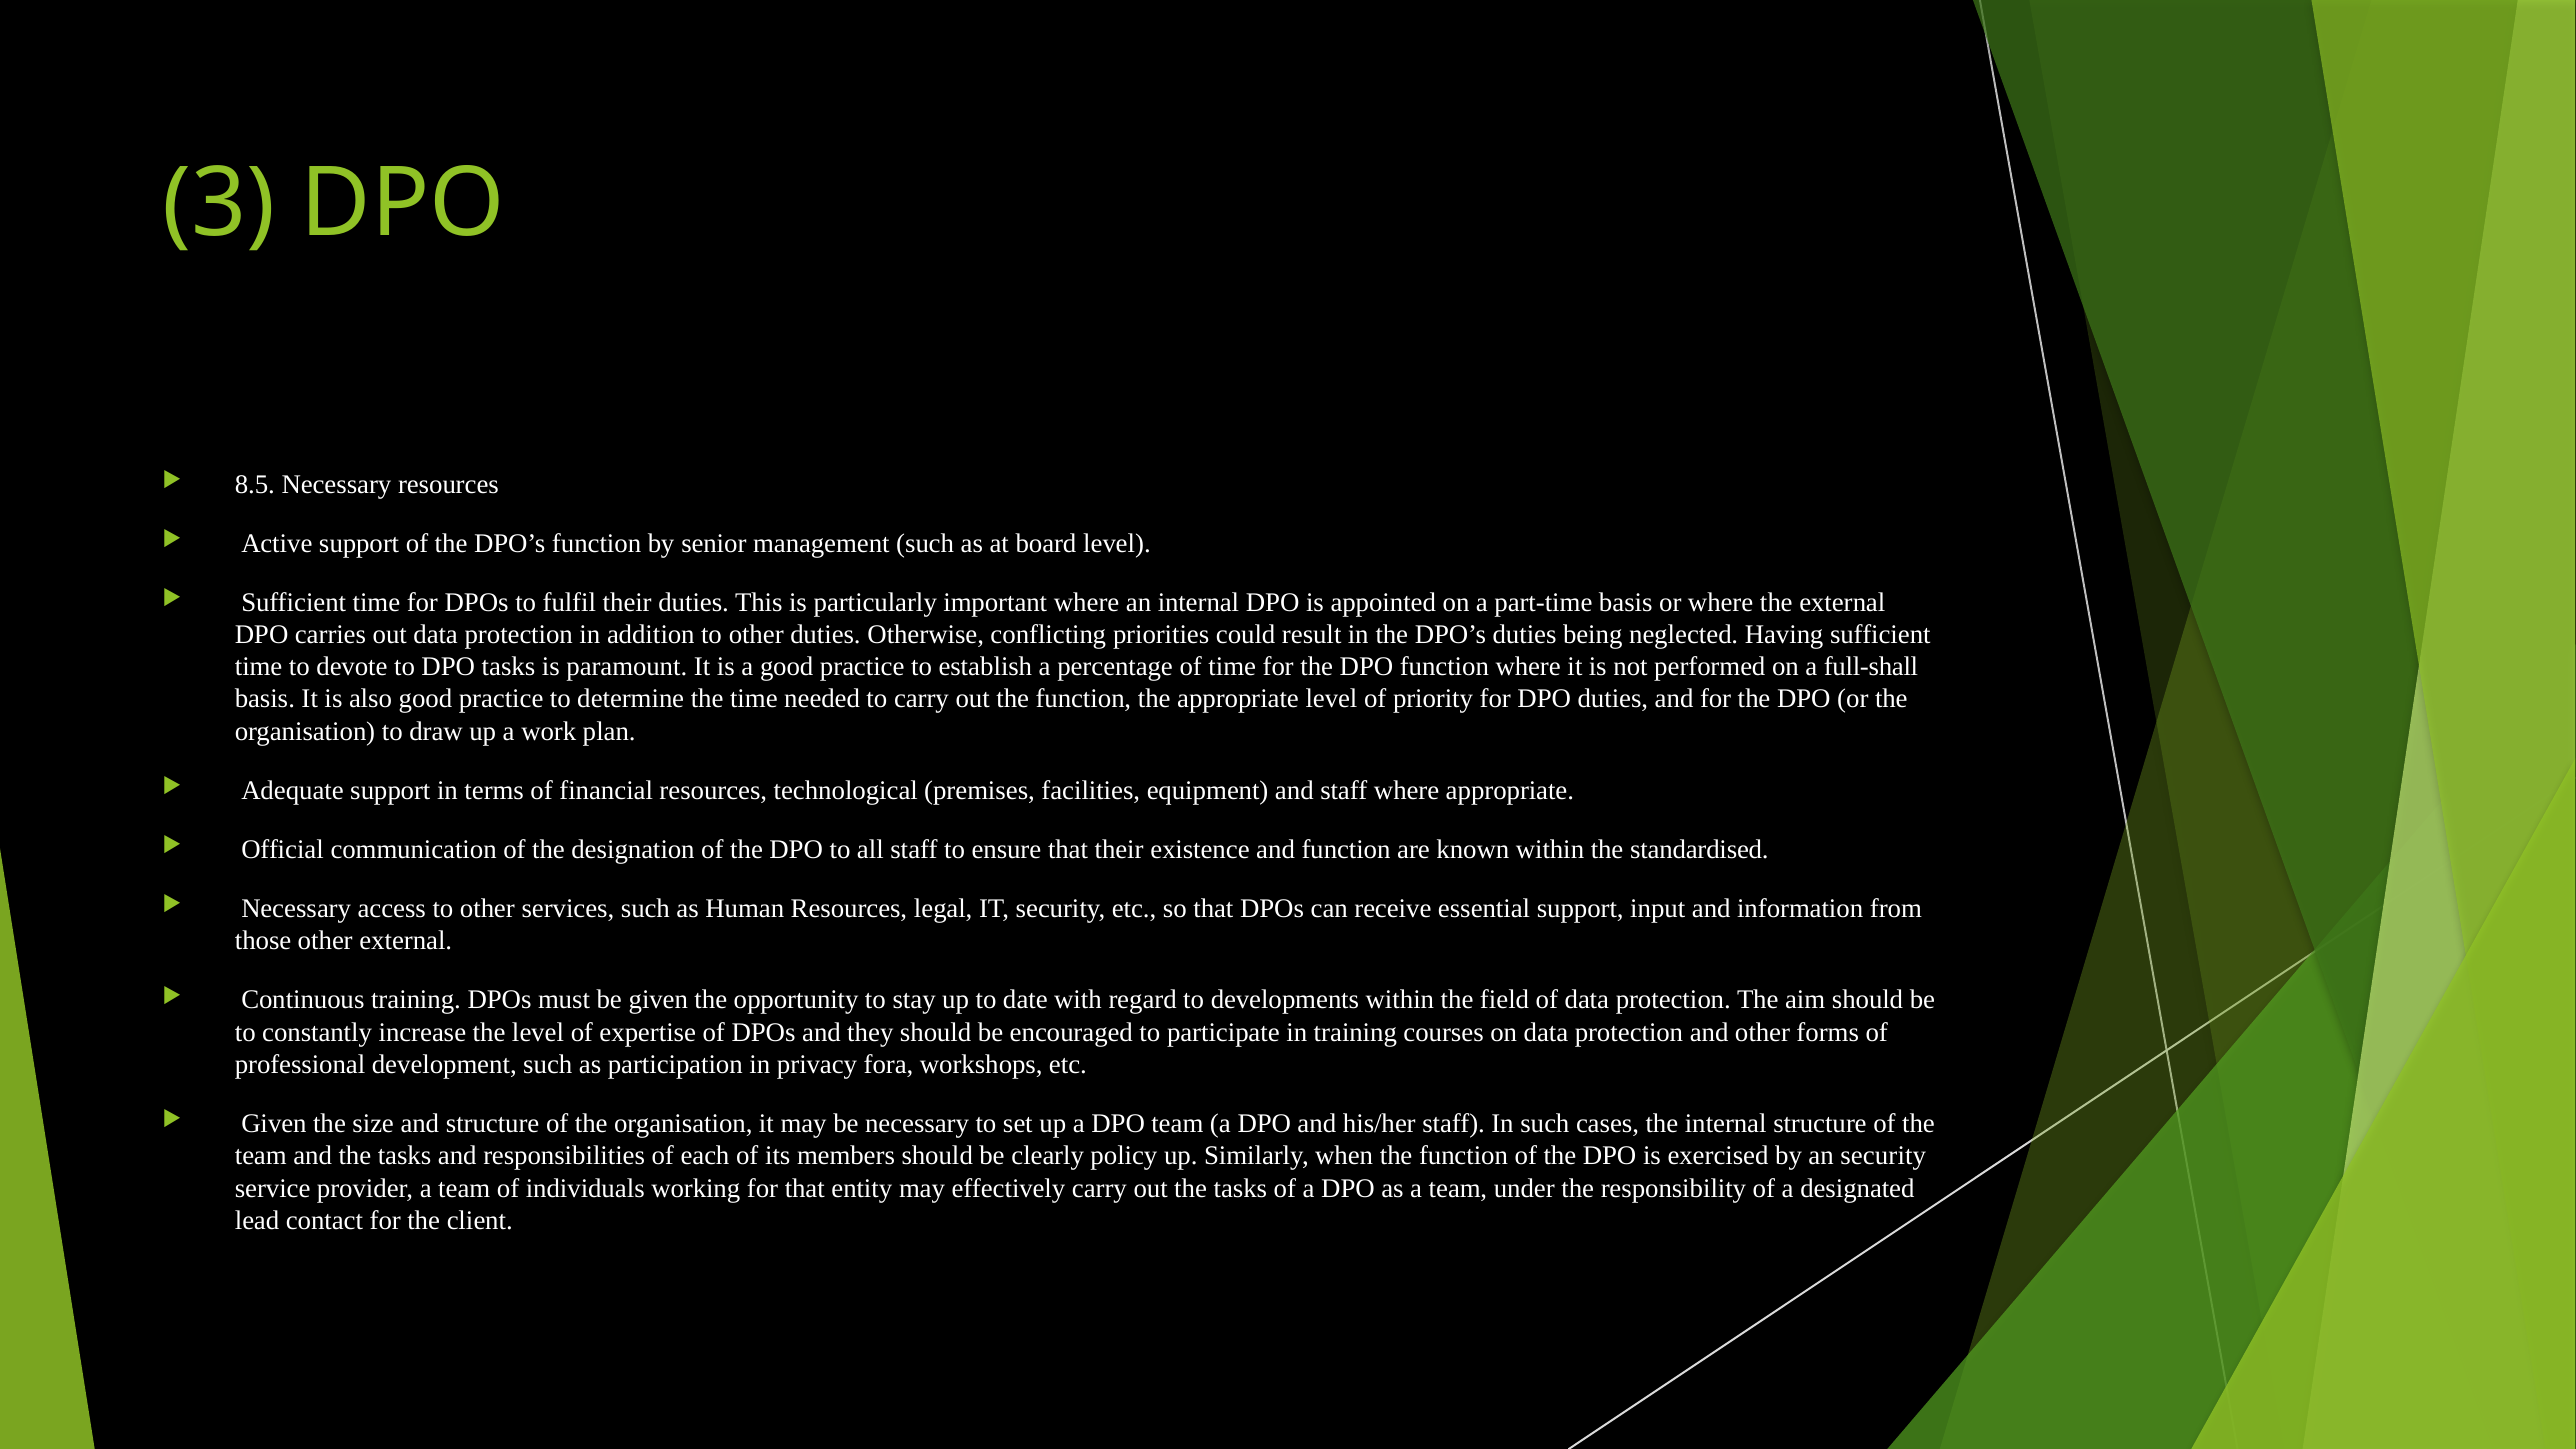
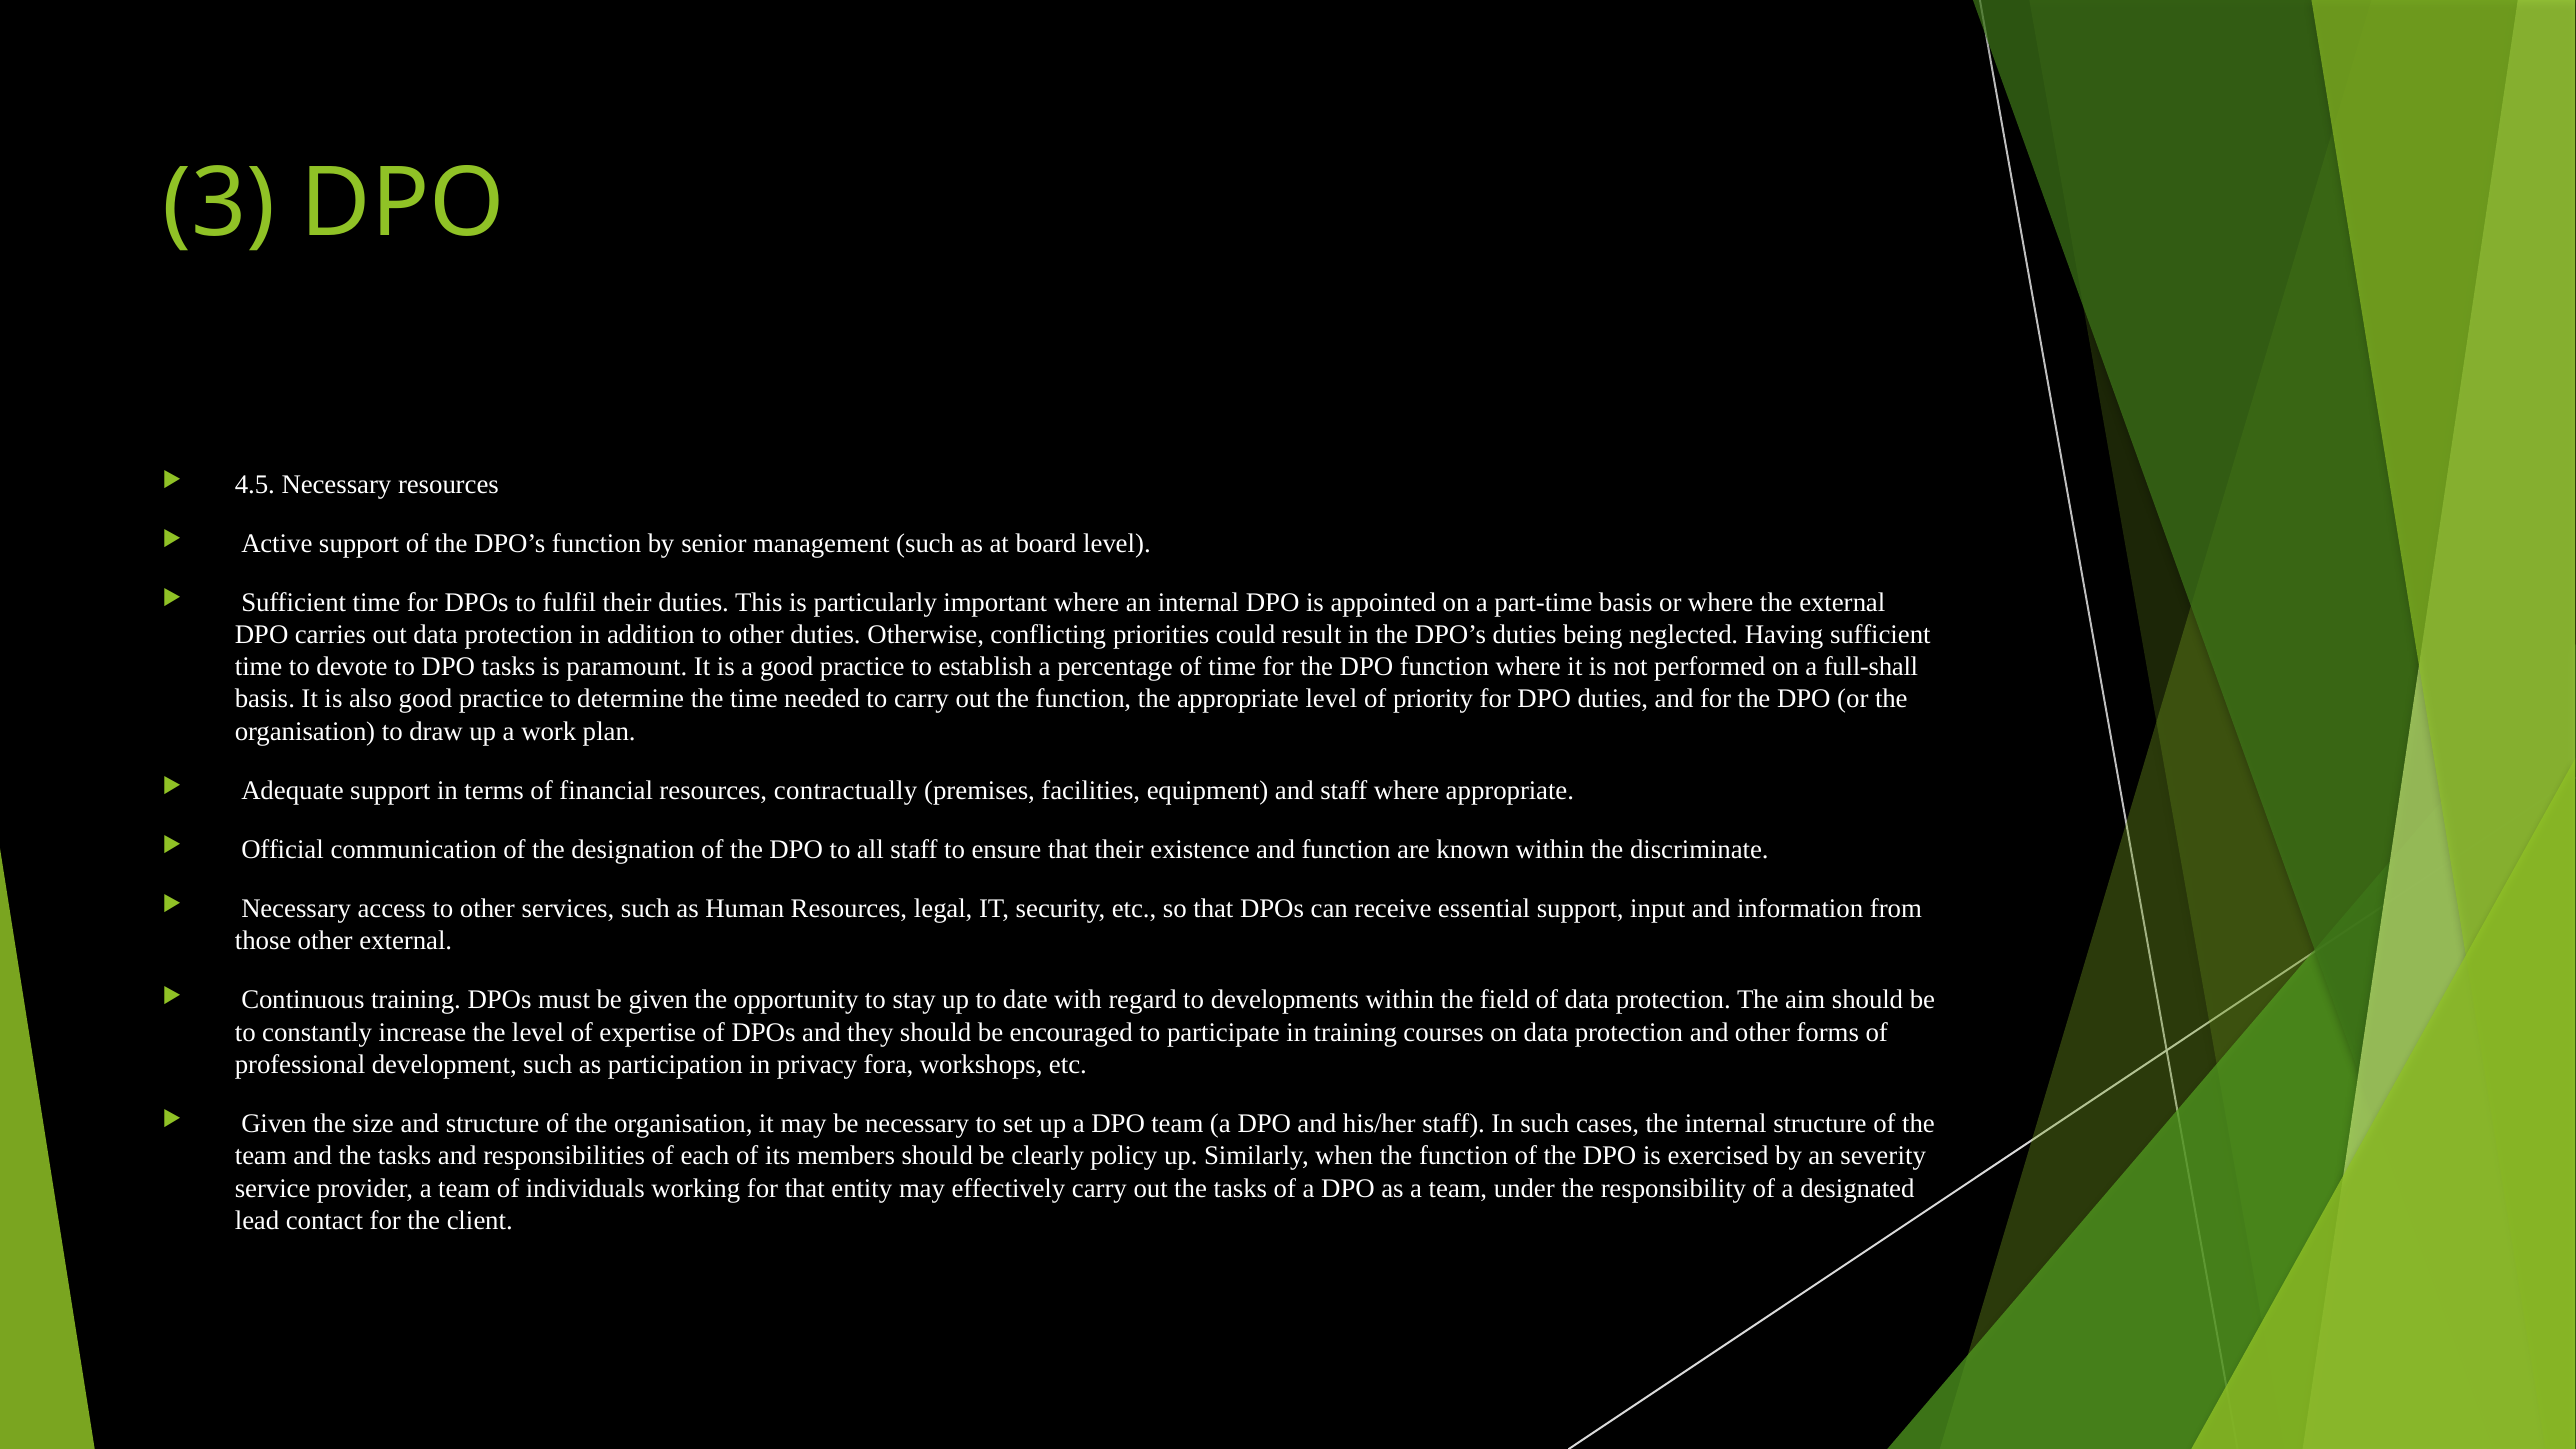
8.5: 8.5 -> 4.5
technological: technological -> contractually
standardised: standardised -> discriminate
an security: security -> severity
